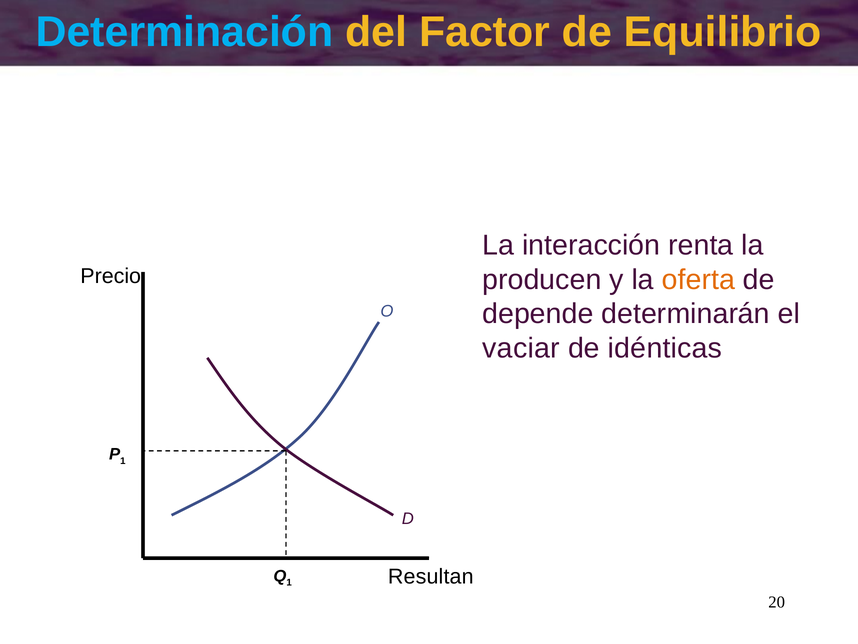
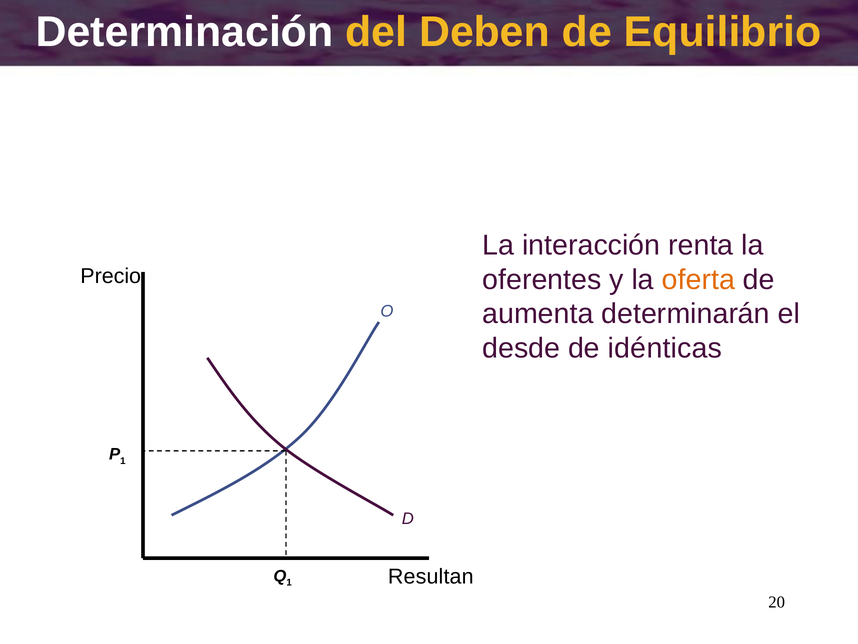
Determinación colour: light blue -> white
Factor: Factor -> Deben
producen: producen -> oferentes
depende: depende -> aumenta
vaciar: vaciar -> desde
